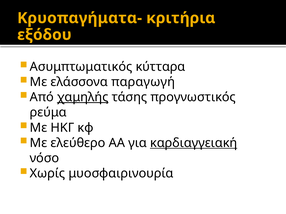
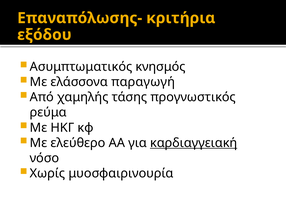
Κρυοπαγήματα-: Κρυοπαγήματα- -> Επαναπόλωσης-
κύτταρα: κύτταρα -> κνησμός
χαμηλής underline: present -> none
